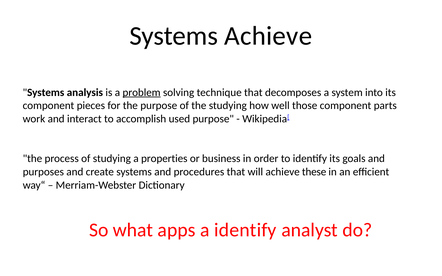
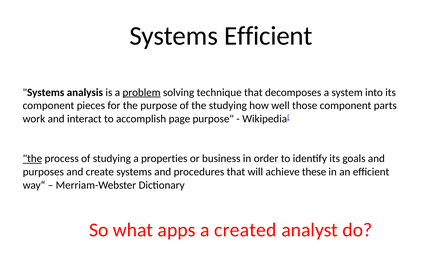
Systems Achieve: Achieve -> Efficient
used: used -> page
the at (32, 159) underline: none -> present
a identify: identify -> created
